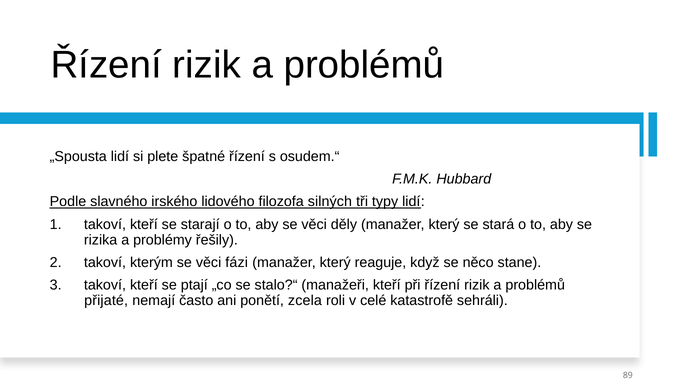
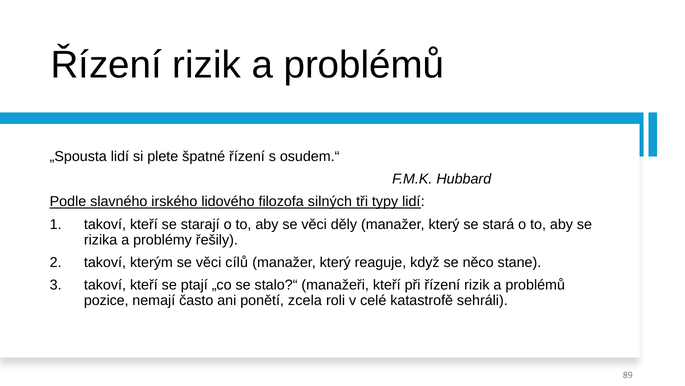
fázi: fázi -> cílů
přijaté: přijaté -> pozice
